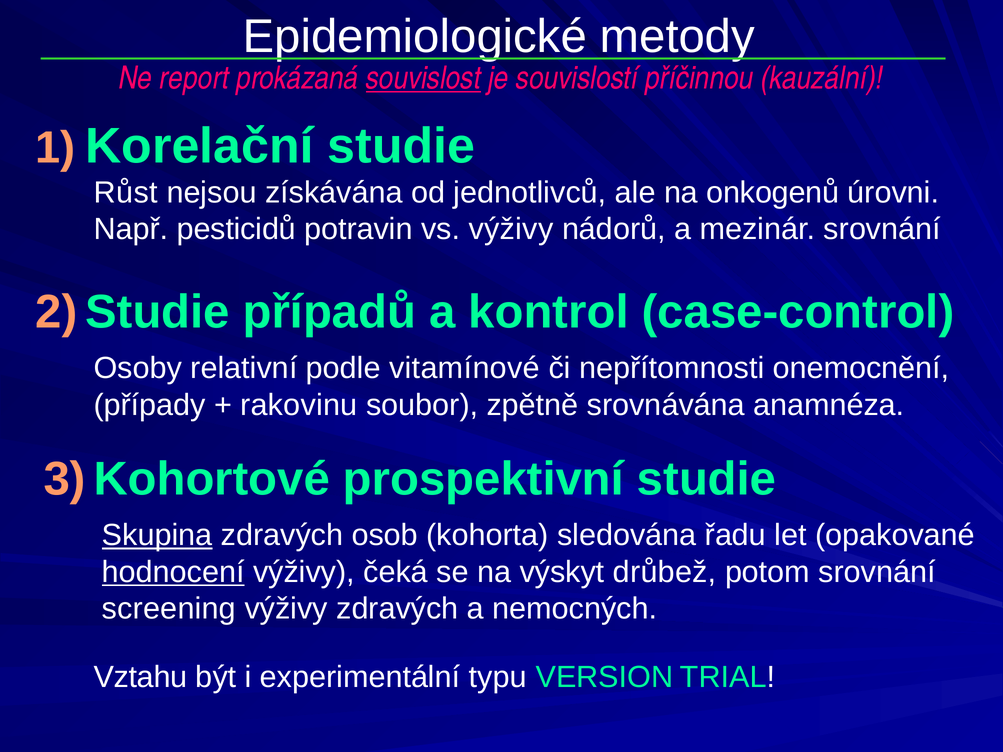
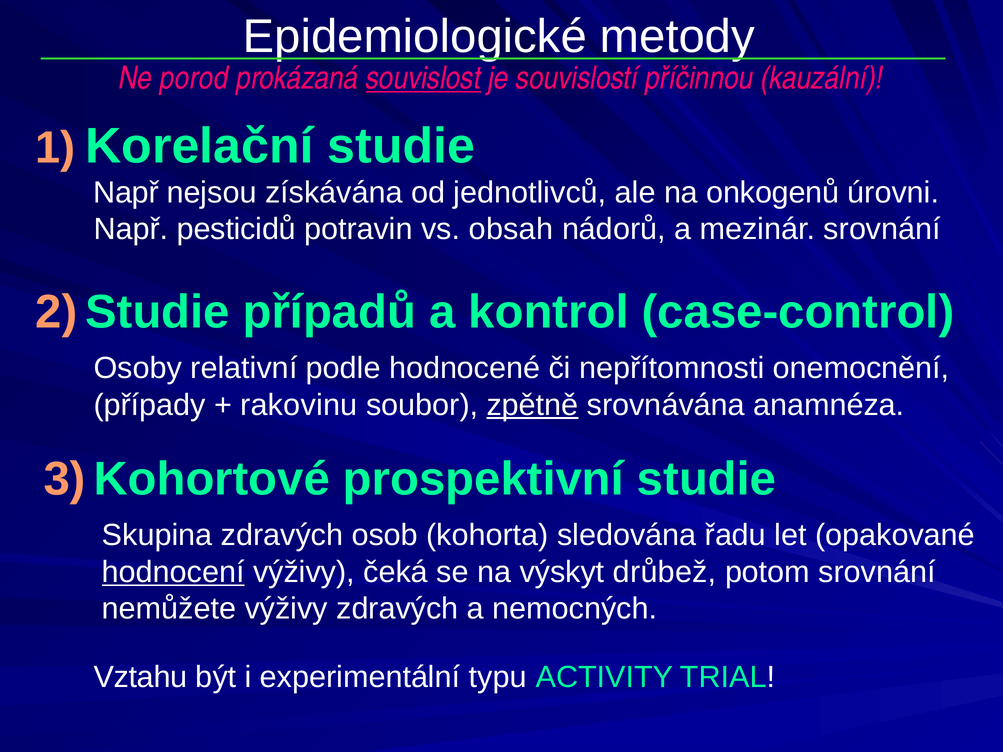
report: report -> porod
Růst at (126, 193): Růst -> Např
vs výživy: výživy -> obsah
vitamínové: vitamínové -> hodnocené
zpětně underline: none -> present
Skupina underline: present -> none
screening: screening -> nemůžete
VERSION: VERSION -> ACTIVITY
